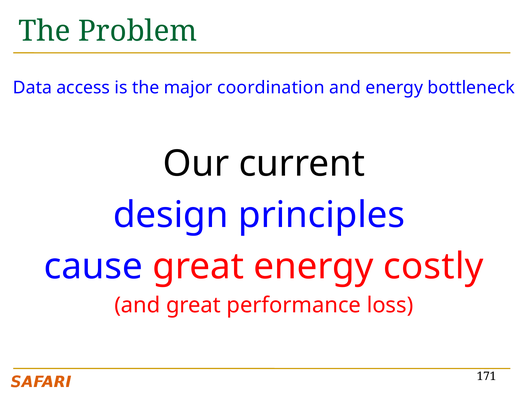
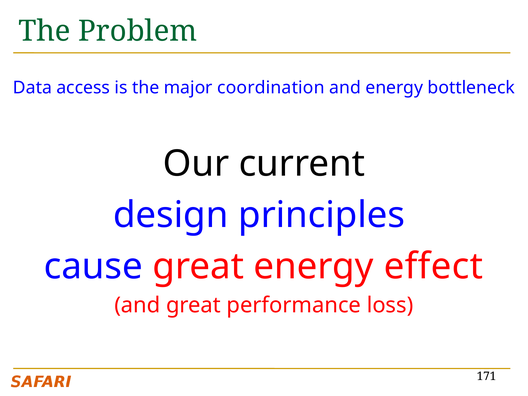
costly: costly -> effect
